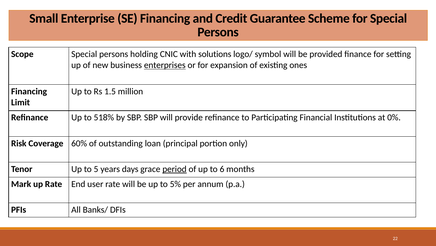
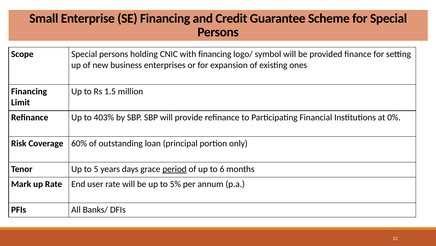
with solutions: solutions -> financing
enterprises underline: present -> none
518%: 518% -> 403%
